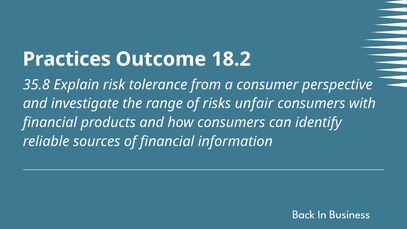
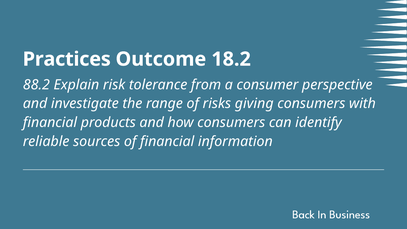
35.8: 35.8 -> 88.2
unfair: unfair -> giving
